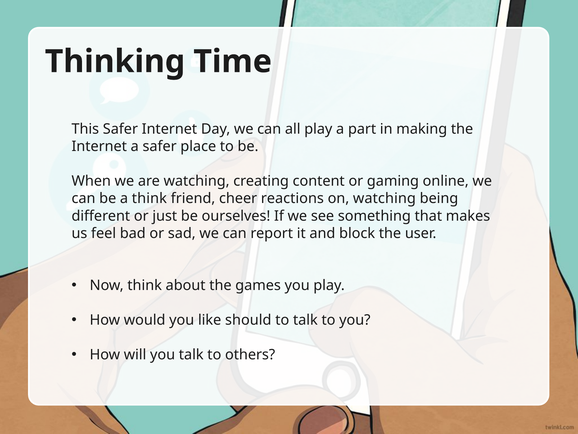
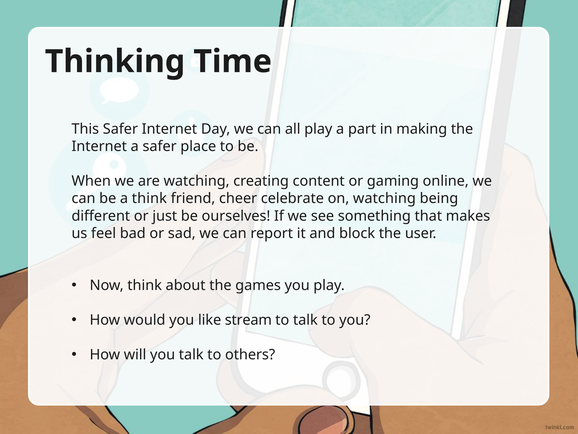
reactions: reactions -> celebrate
should: should -> stream
